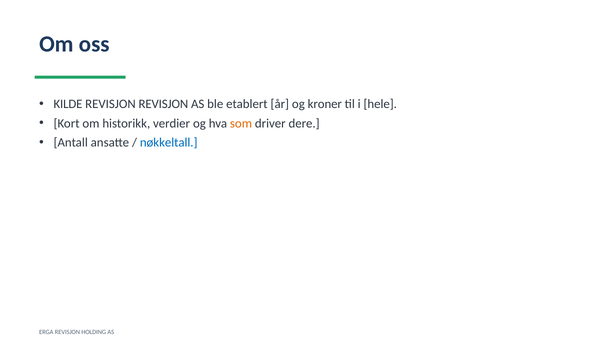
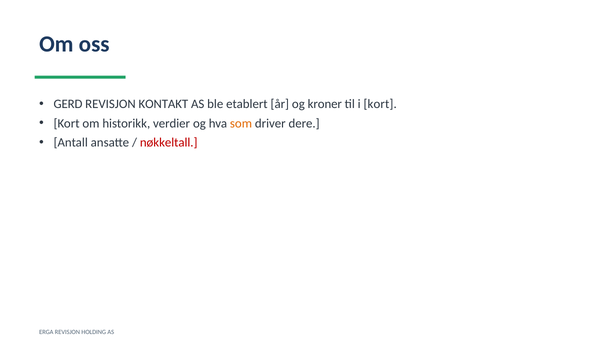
KILDE: KILDE -> GERD
REVISJON REVISJON: REVISJON -> KONTAKT
i hele: hele -> kort
nøkkeltall colour: blue -> red
